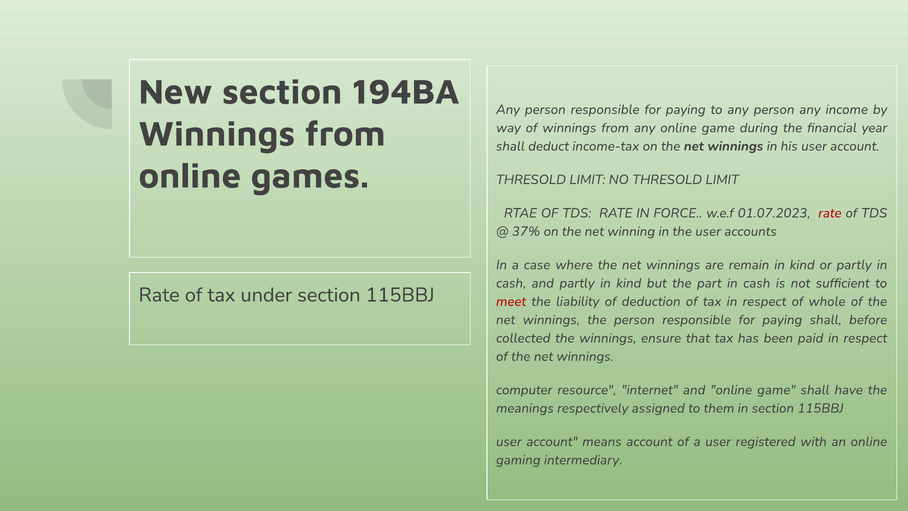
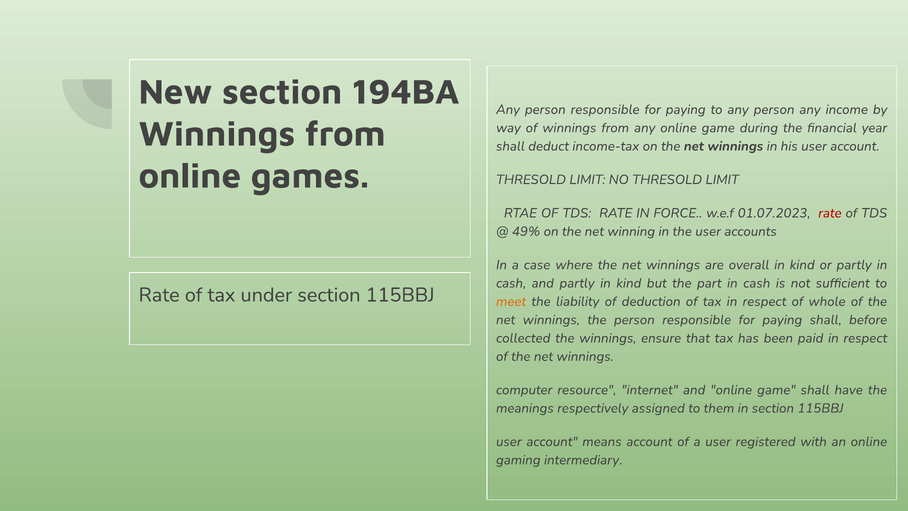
37%: 37% -> 49%
remain: remain -> overall
meet colour: red -> orange
